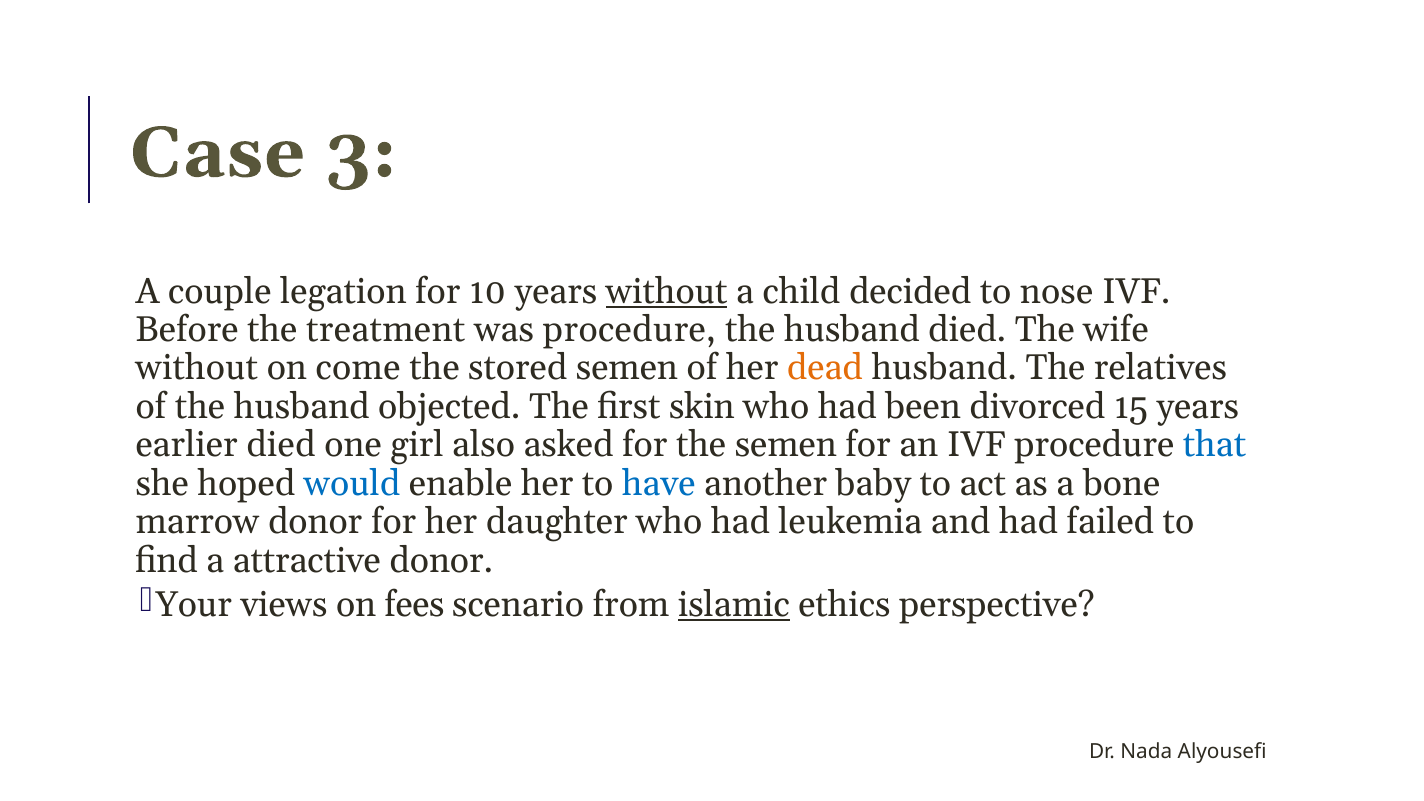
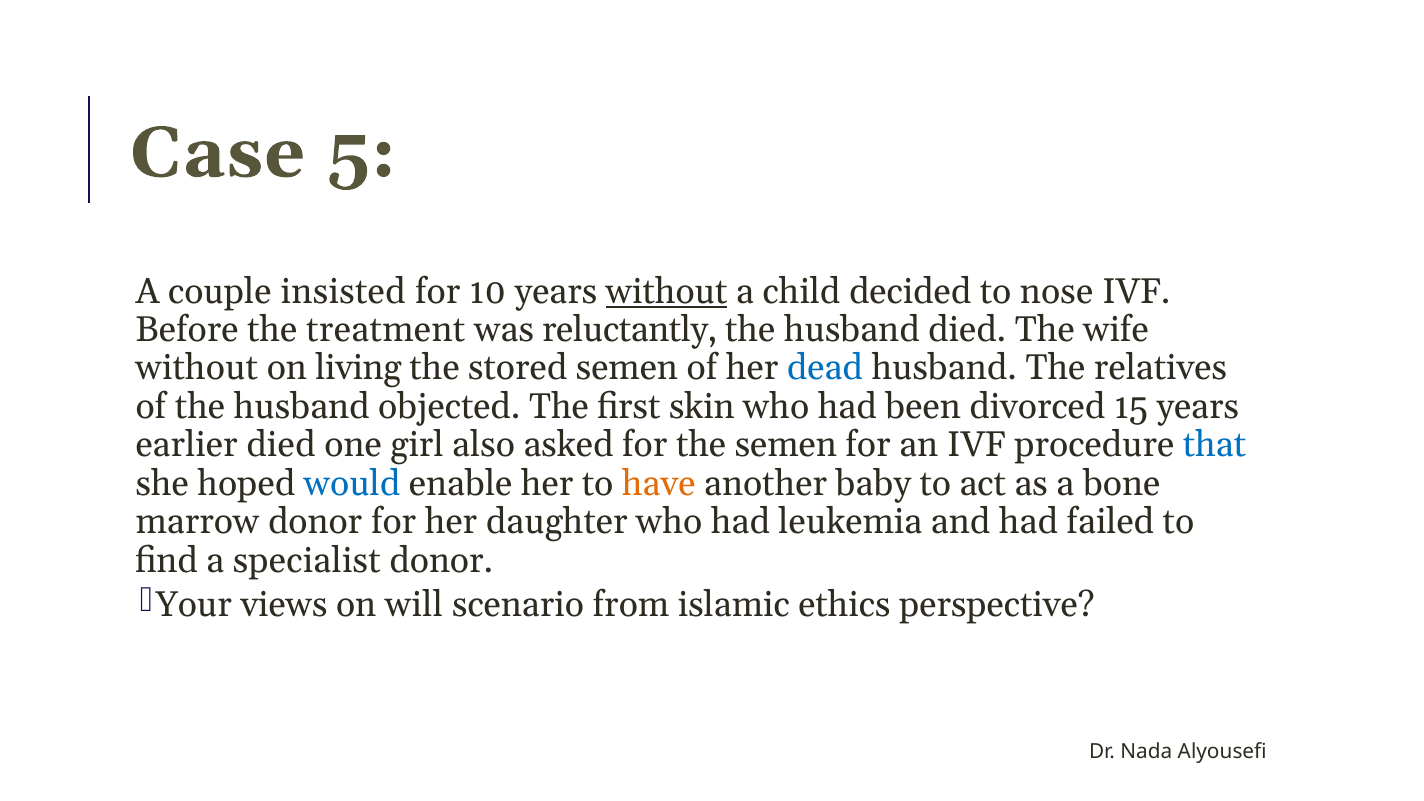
3: 3 -> 5
legation: legation -> insisted
was procedure: procedure -> reluctantly
come: come -> living
dead colour: orange -> blue
have colour: blue -> orange
attractive: attractive -> specialist
fees: fees -> will
islamic underline: present -> none
